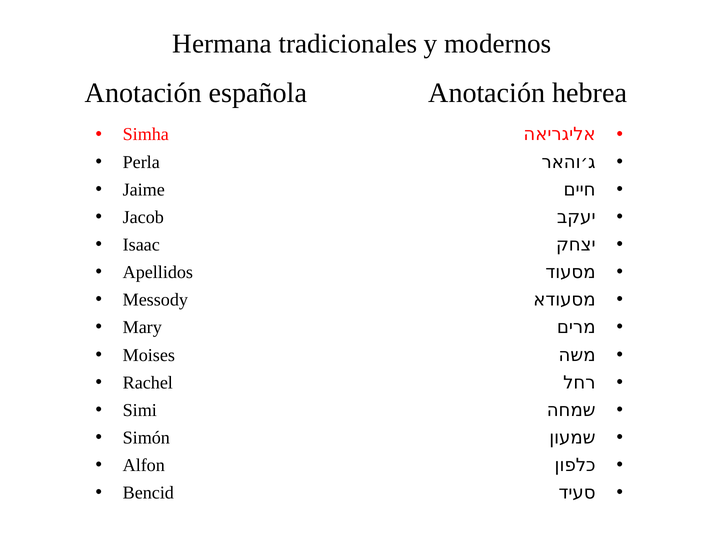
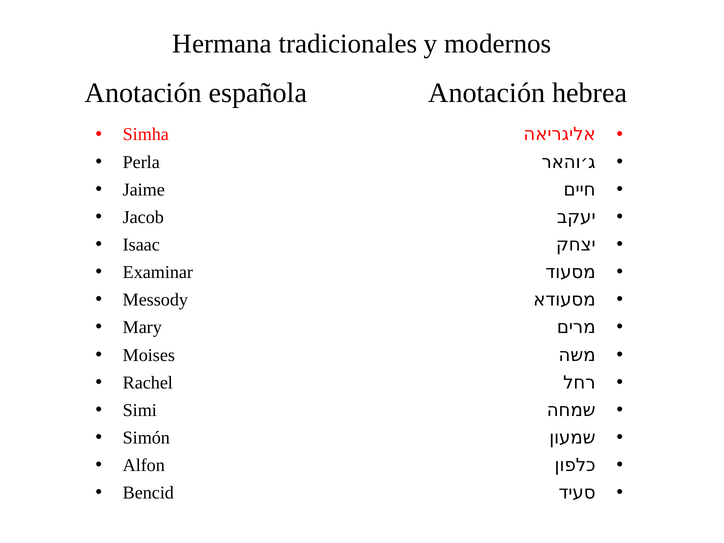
Apellidos: Apellidos -> Examinar
